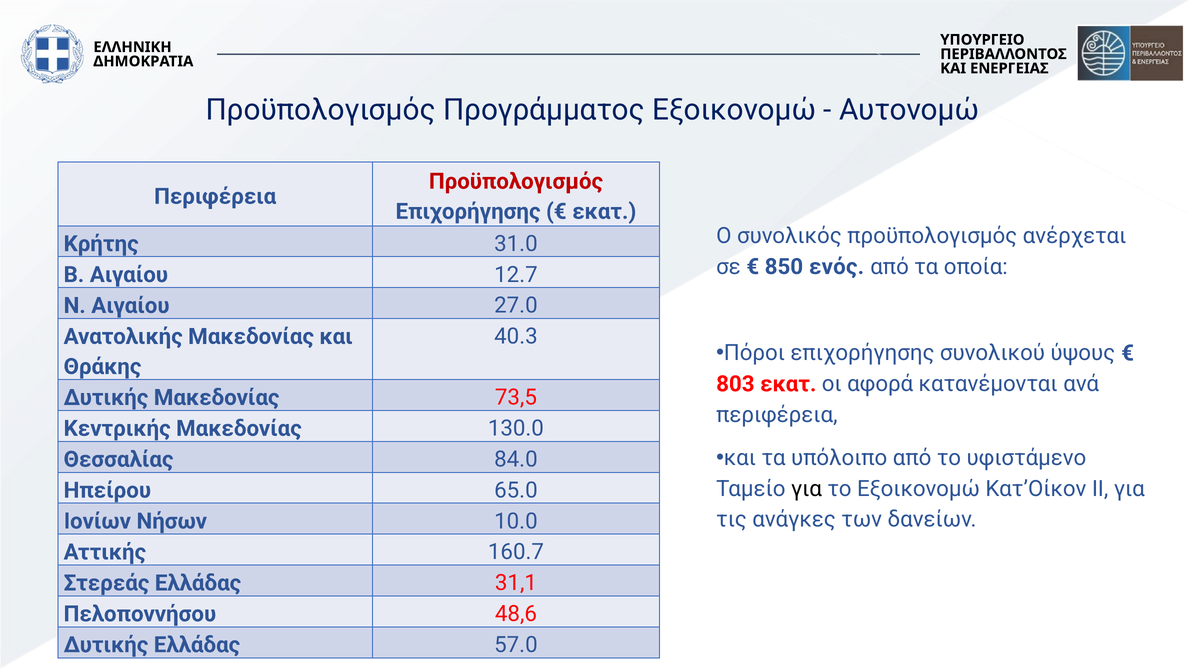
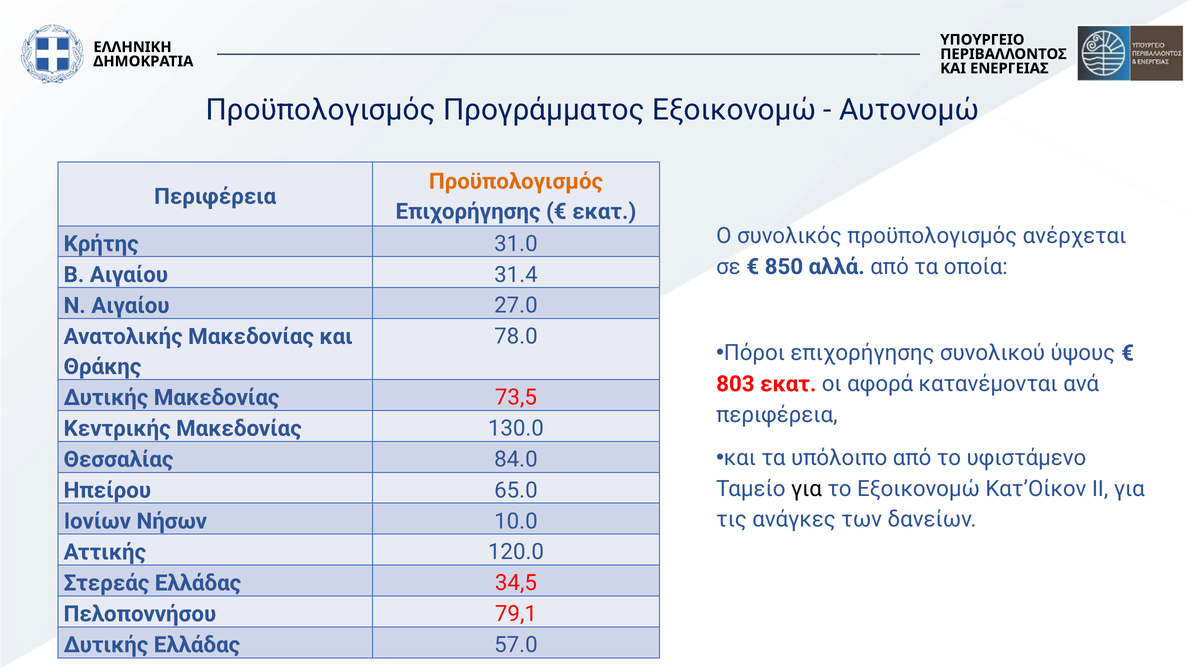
Προϋπολογισμός at (516, 181) colour: red -> orange
ενός: ενός -> αλλά
12.7: 12.7 -> 31.4
40.3: 40.3 -> 78.0
160.7: 160.7 -> 120.0
31,1: 31,1 -> 34,5
48,6: 48,6 -> 79,1
